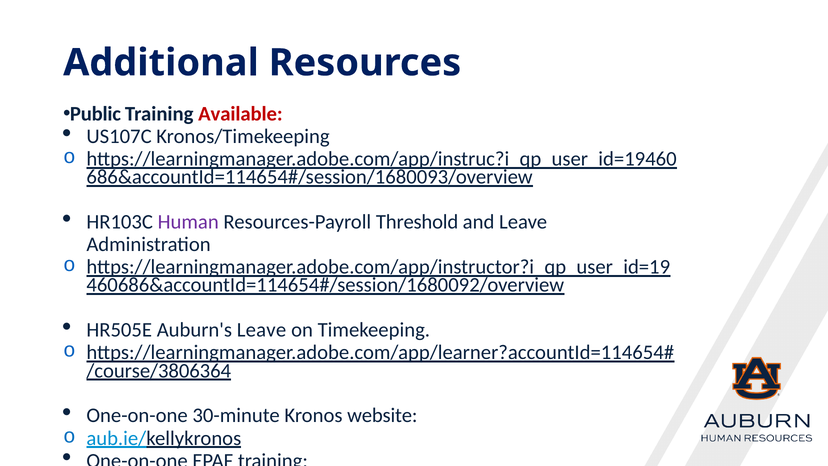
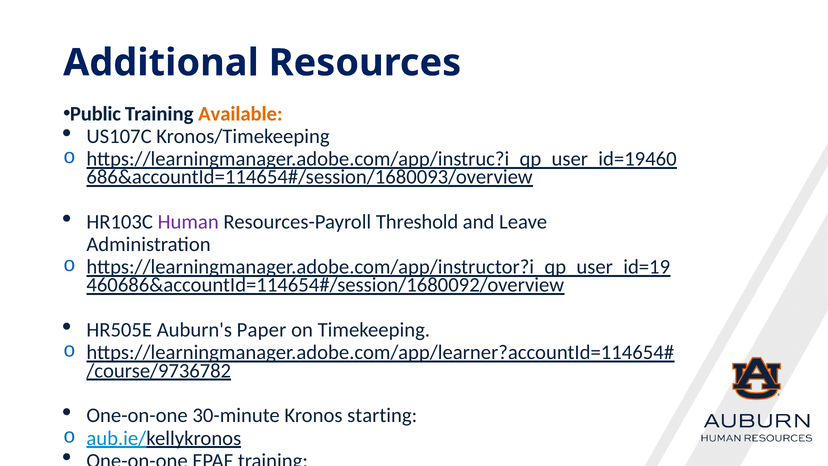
Available colour: red -> orange
Auburn's Leave: Leave -> Paper
/course/3806364: /course/3806364 -> /course/9736782
website: website -> starting
